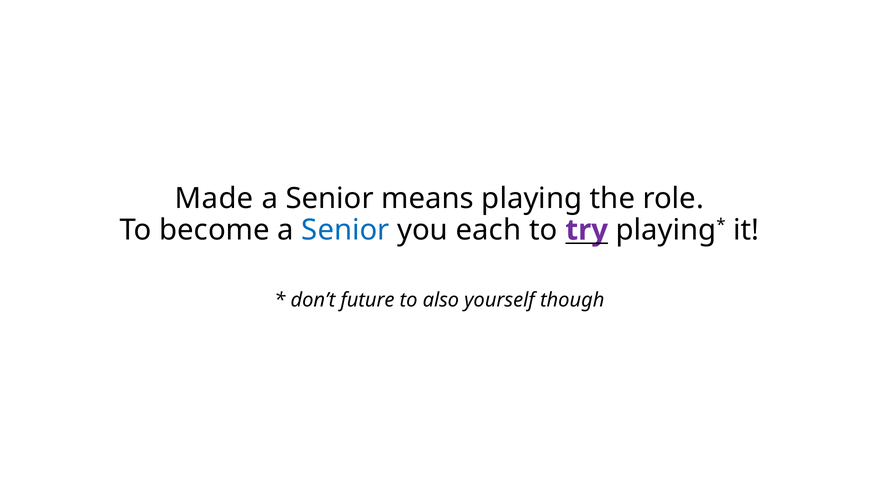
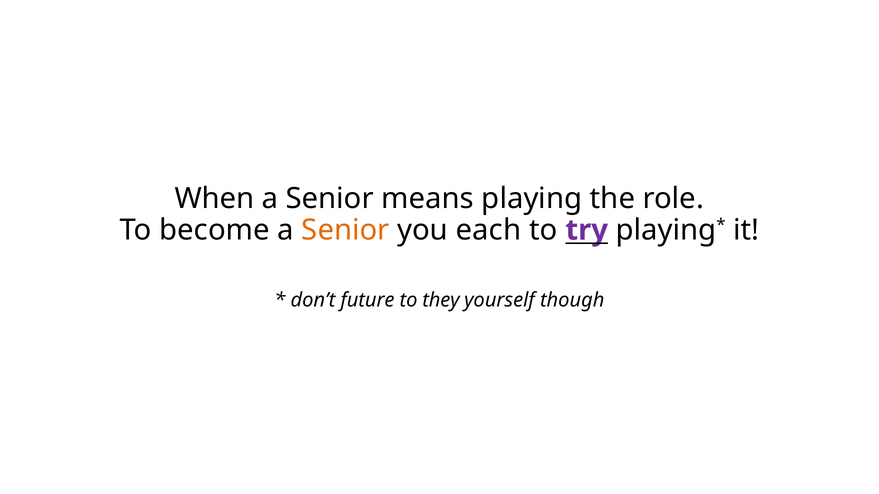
Made: Made -> When
Senior at (345, 230) colour: blue -> orange
also: also -> they
